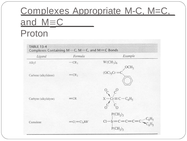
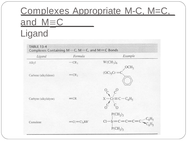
Proton: Proton -> Ligand
